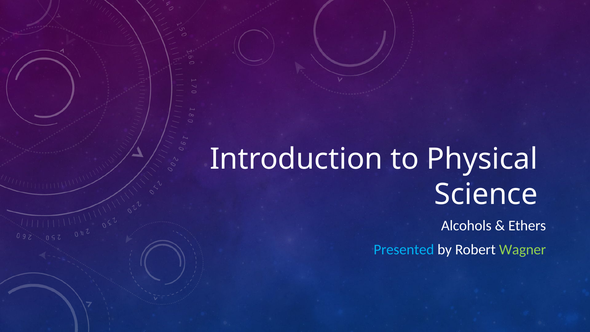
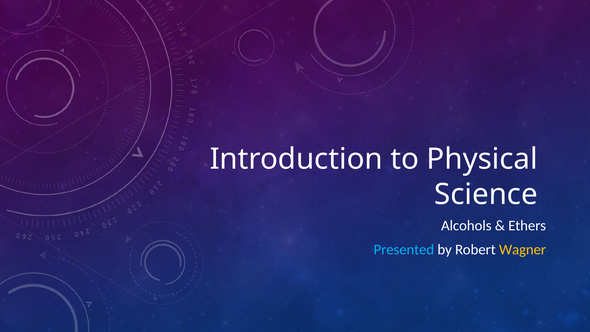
Wagner colour: light green -> yellow
